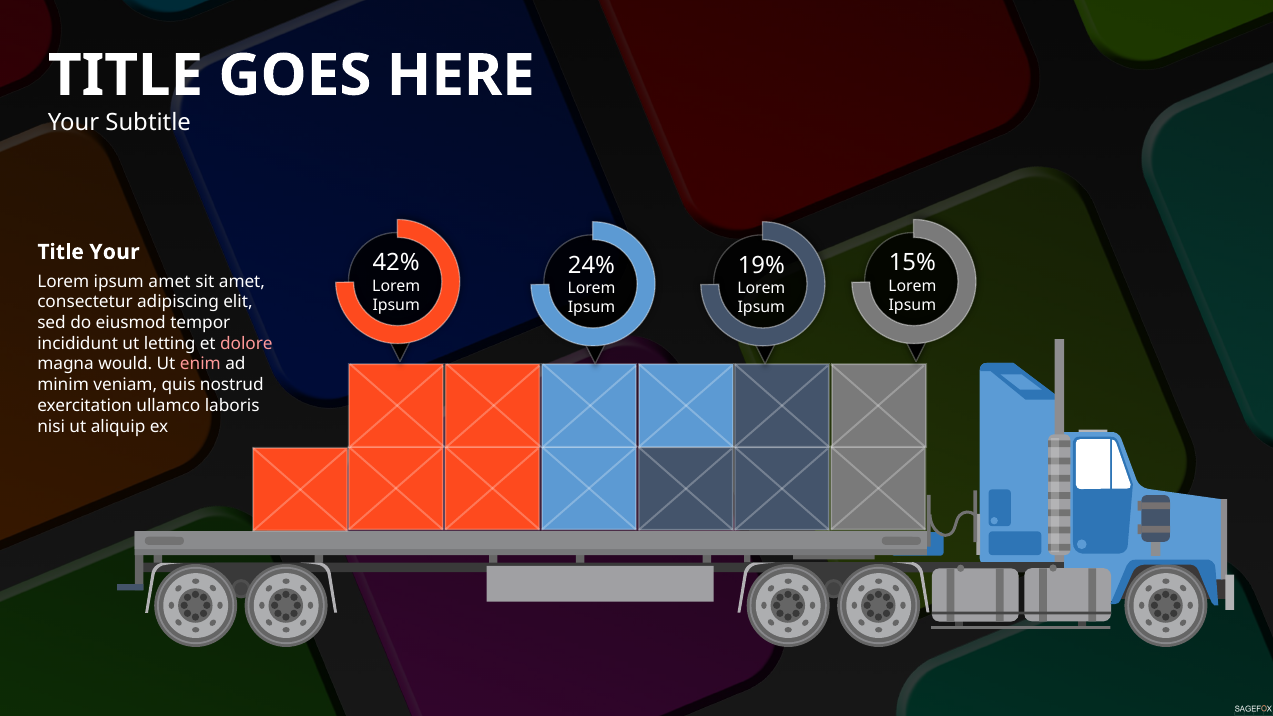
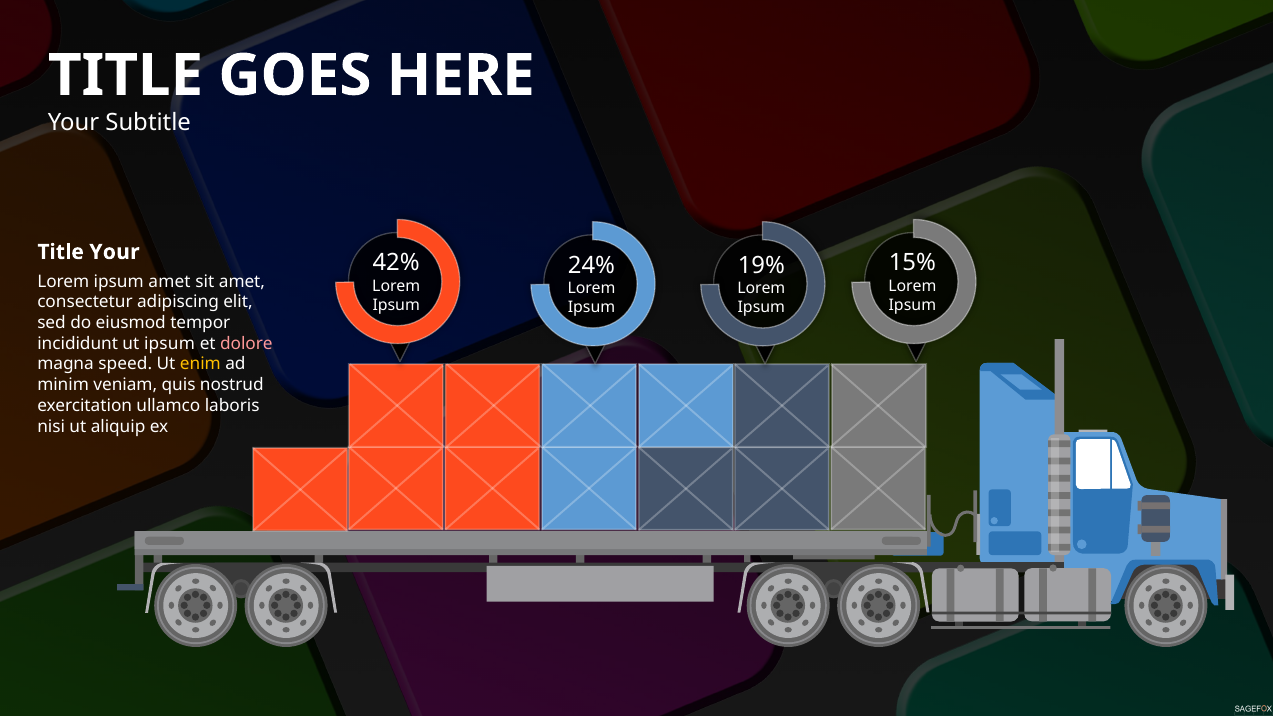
ut letting: letting -> ipsum
would: would -> speed
enim colour: pink -> yellow
